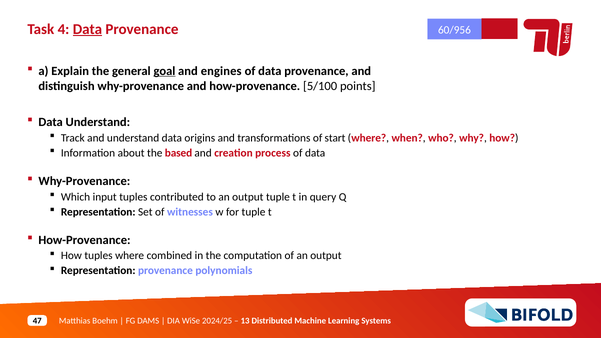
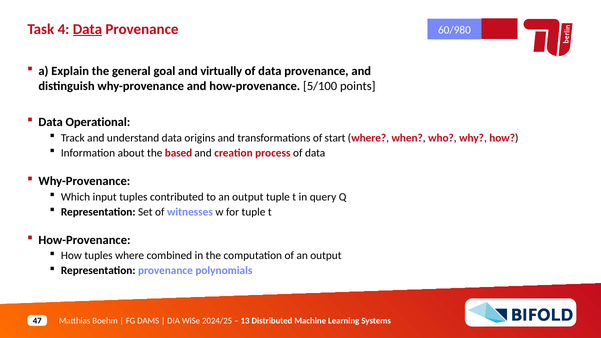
60/956: 60/956 -> 60/980
goal underline: present -> none
engines: engines -> virtually
Data Understand: Understand -> Operational
